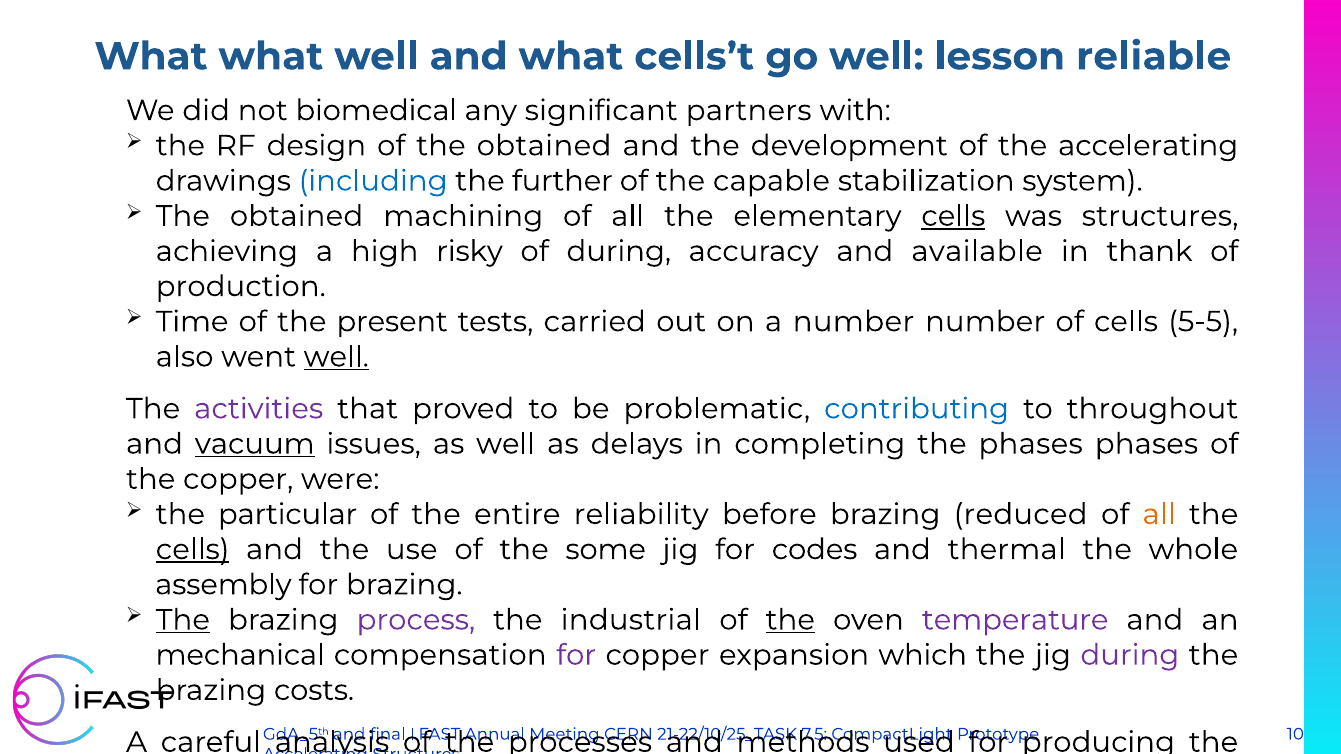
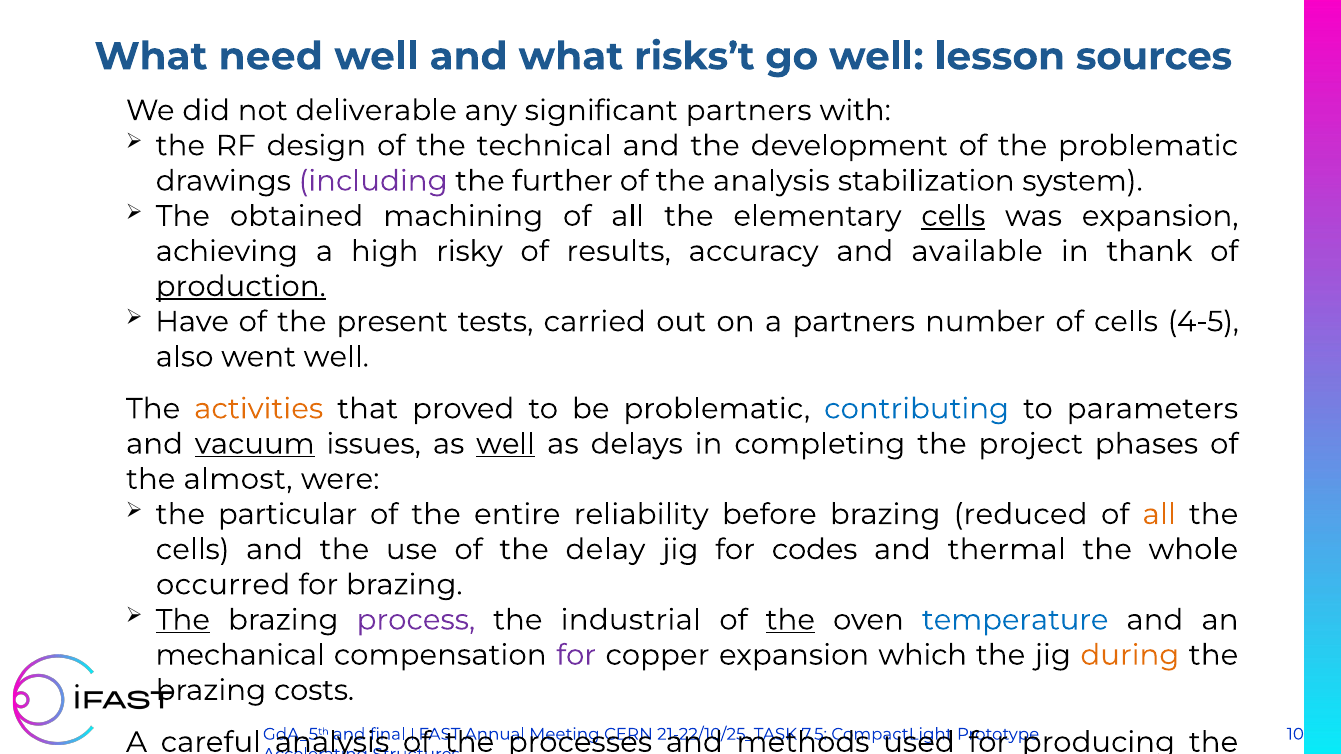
What what: what -> need
cells’t: cells’t -> risks’t
reliable: reliable -> sources
biomedical: biomedical -> deliverable
of the obtained: obtained -> technical
the accelerating: accelerating -> problematic
including colour: blue -> purple
the capable: capable -> analysis
was structures: structures -> expansion
of during: during -> results
production underline: none -> present
Time: Time -> Have
a number: number -> partners
5-5: 5-5 -> 4-5
well at (336, 357) underline: present -> none
activities colour: purple -> orange
throughout: throughout -> parameters
well at (506, 444) underline: none -> present
the phases: phases -> project
the copper: copper -> almost
cells at (193, 550) underline: present -> none
some: some -> delay
assembly at (223, 585): assembly -> occurred
temperature colour: purple -> blue
during at (1130, 655) colour: purple -> orange
